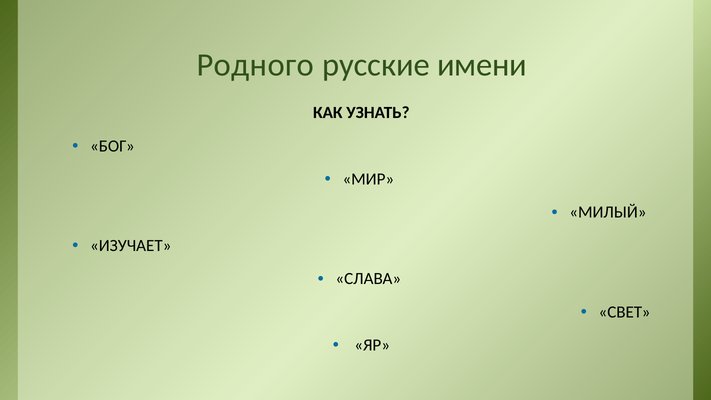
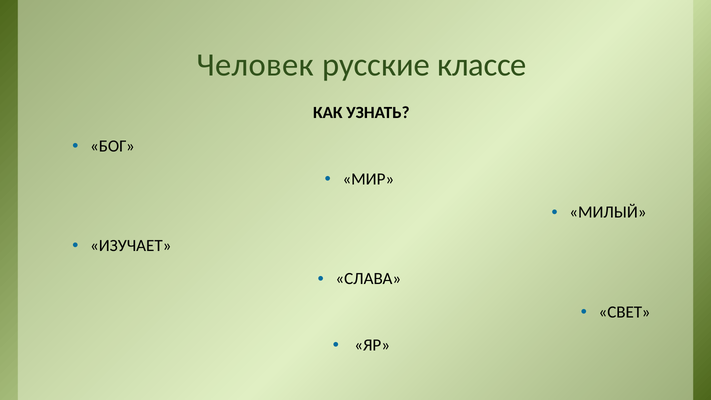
Родного: Родного -> Человек
имени: имени -> классе
